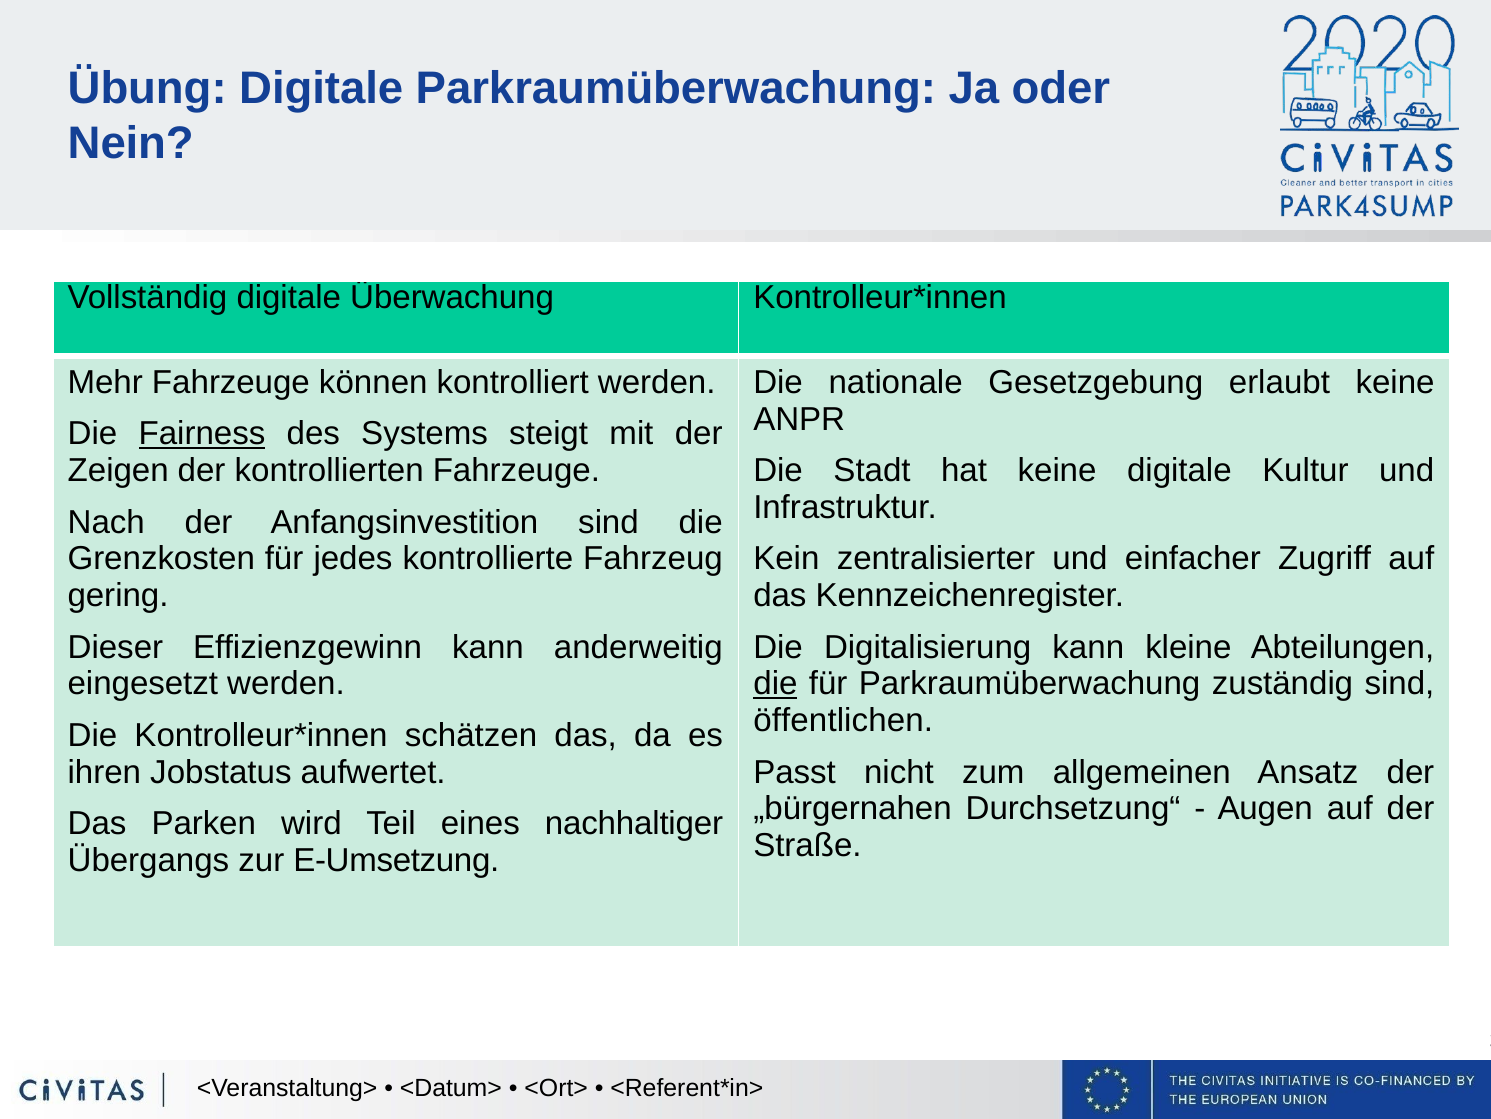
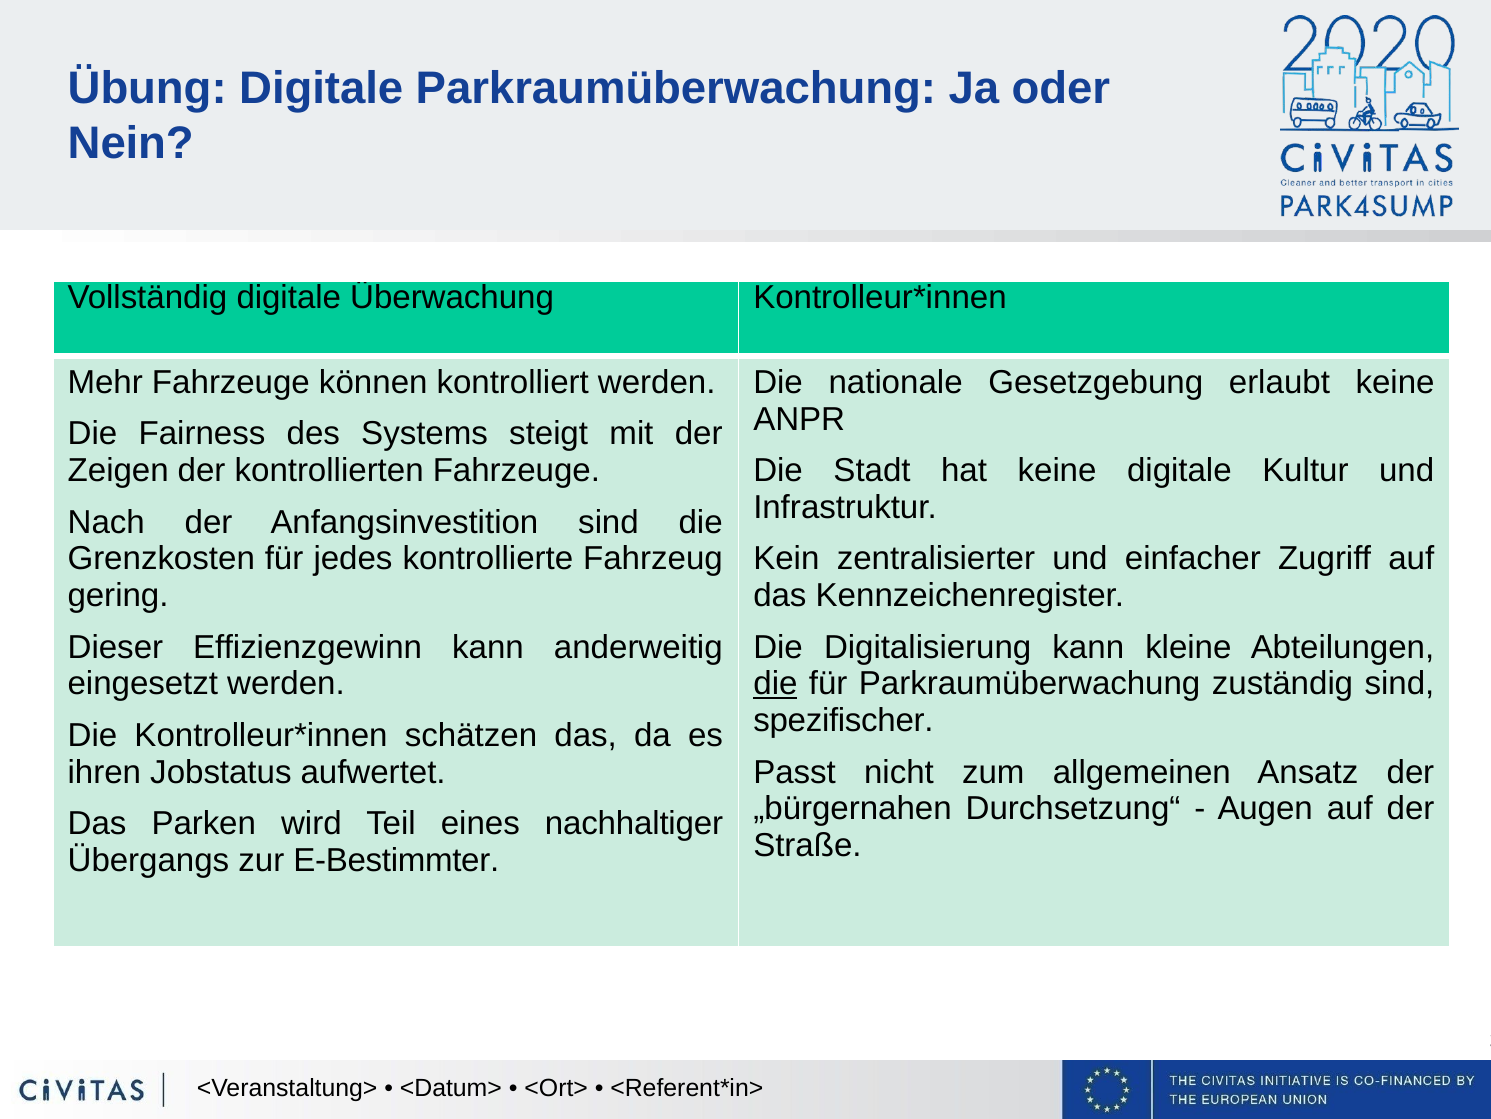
Fairness underline: present -> none
öffentlichen: öffentlichen -> spezifischer
E-Umsetzung: E-Umsetzung -> E-Bestimmter
